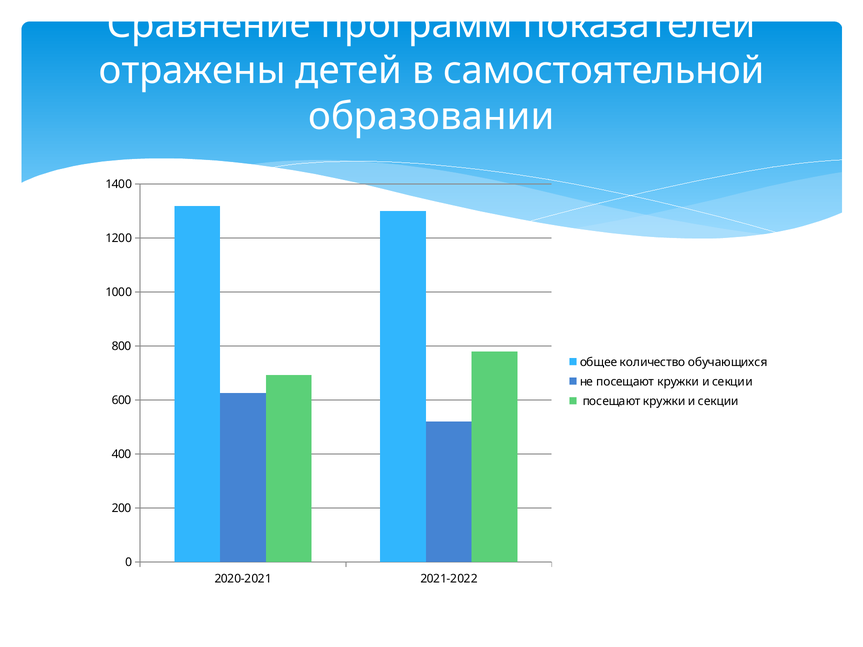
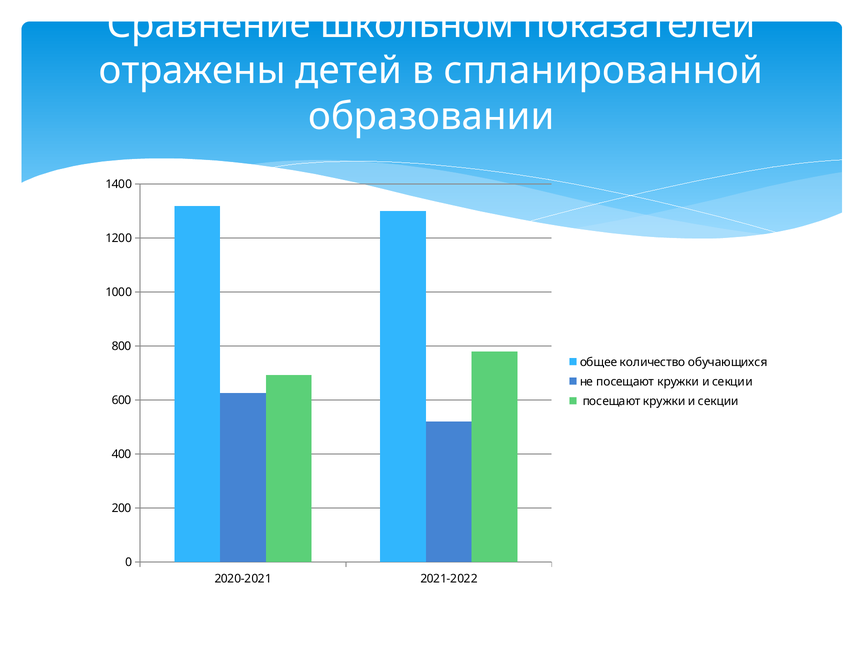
программ: программ -> школьном
самостоятельной: самостоятельной -> спланированной
